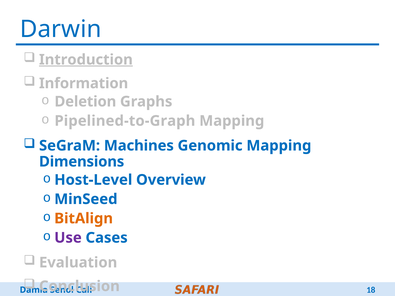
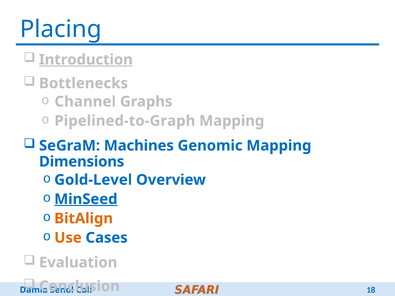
Darwin: Darwin -> Placing
Information: Information -> Bottlenecks
Deletion: Deletion -> Channel
Host-Level: Host-Level -> Gold-Level
MinSeed underline: none -> present
Use colour: purple -> orange
